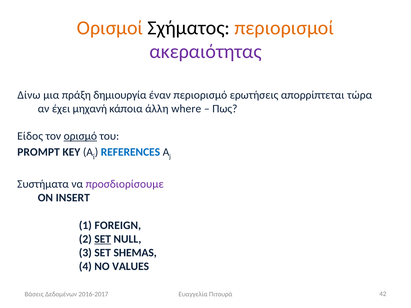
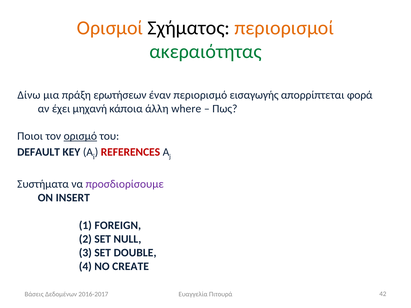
ακεραιότητας colour: purple -> green
δημιουργία: δημιουργία -> ερωτήσεων
ερωτήσεις: ερωτήσεις -> εισαγωγής
τώρα: τώρα -> φορά
Είδος: Είδος -> Ποιοι
PROMPT: PROMPT -> DEFAULT
REFERENCES colour: blue -> red
SET at (103, 239) underline: present -> none
SHEMAS: SHEMAS -> DOUBLE
VALUES: VALUES -> CREATE
